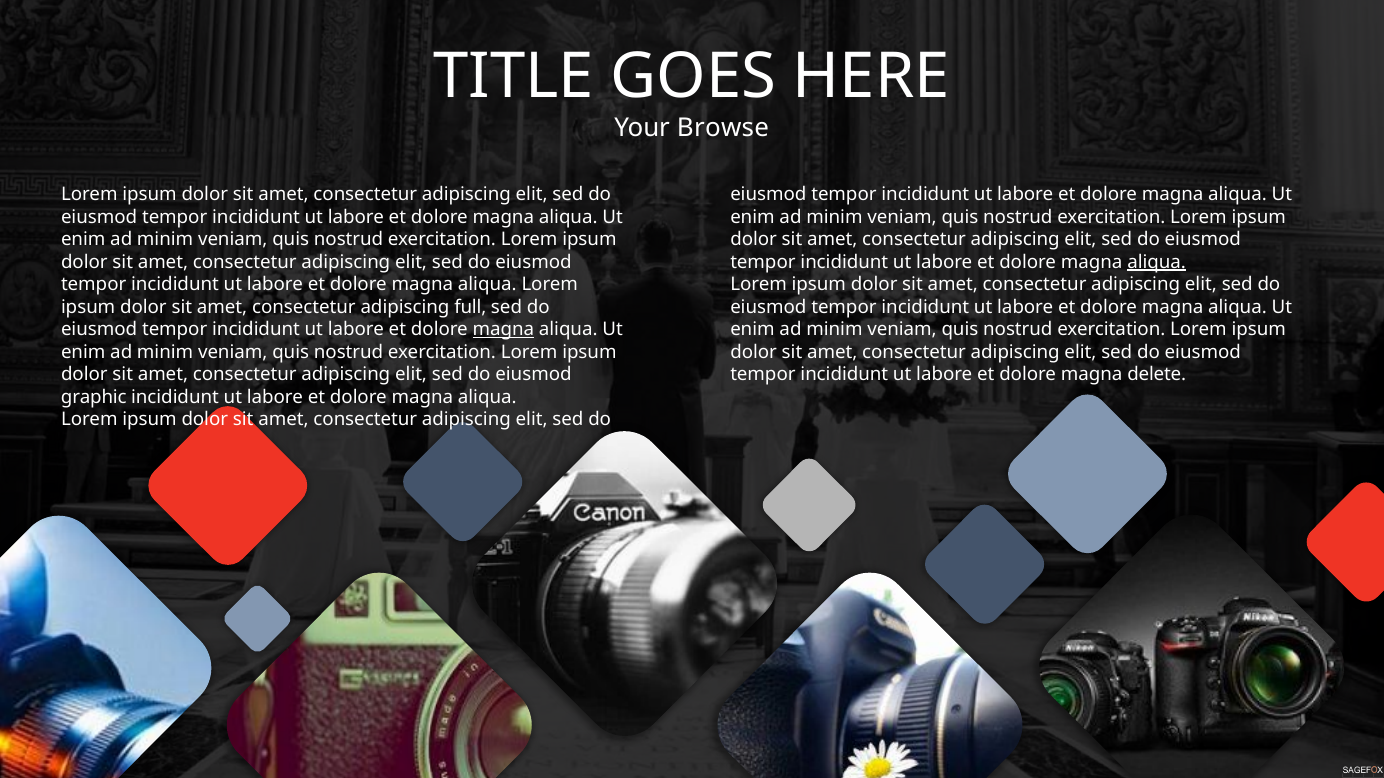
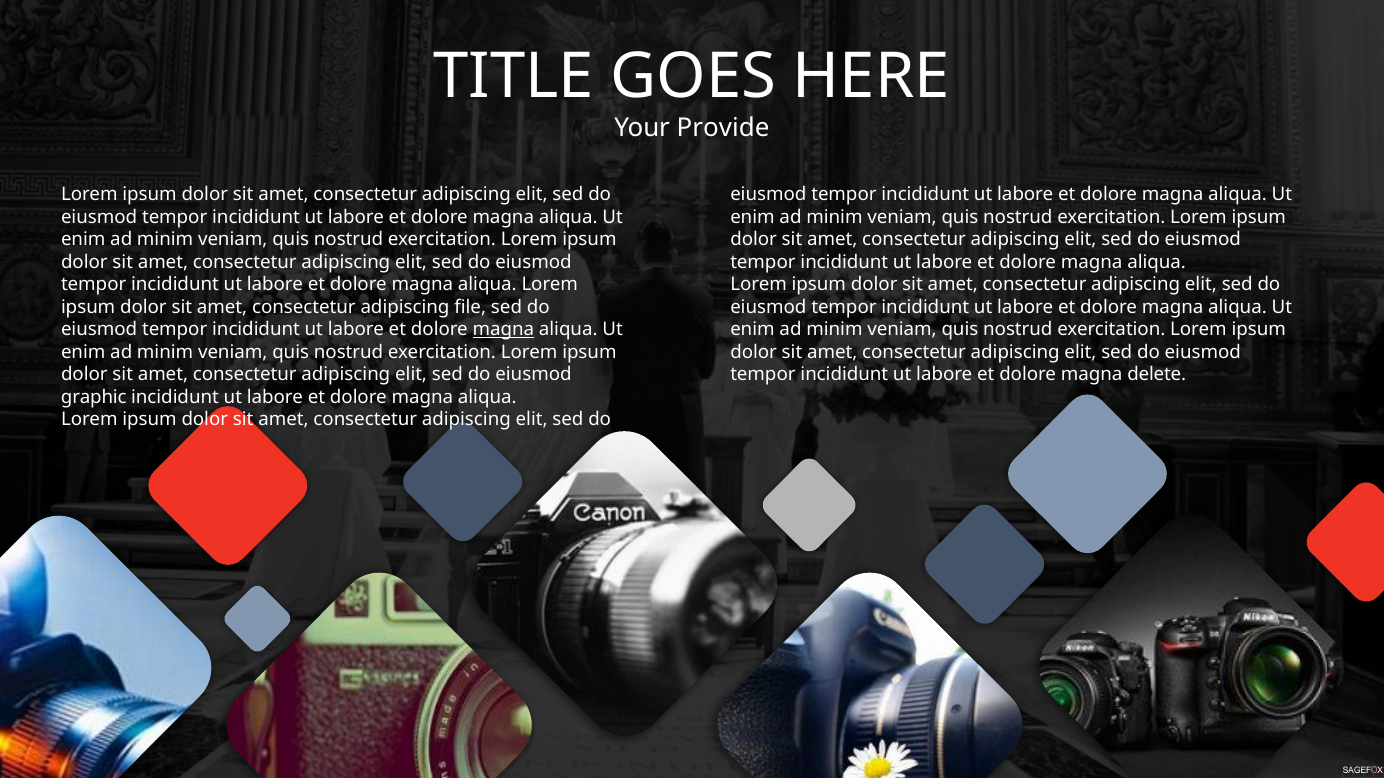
Browse: Browse -> Provide
aliqua at (1157, 262) underline: present -> none
full: full -> file
